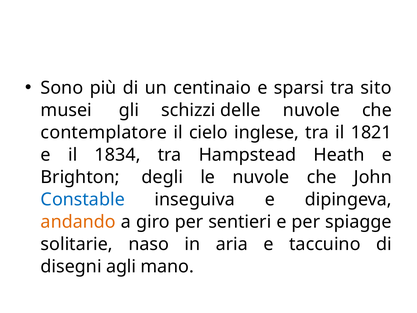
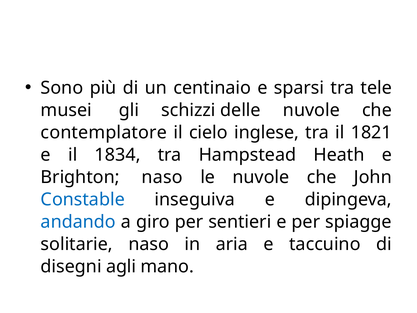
sito: sito -> tele
Brighton degli: degli -> naso
andando colour: orange -> blue
